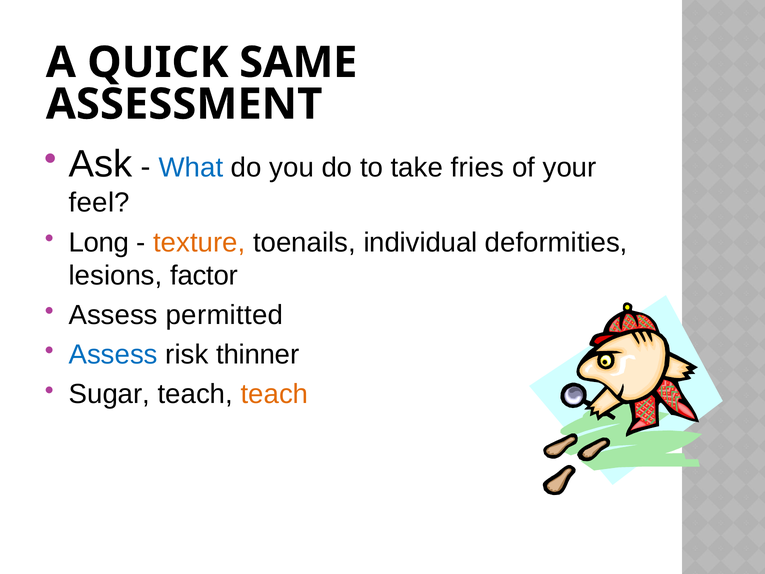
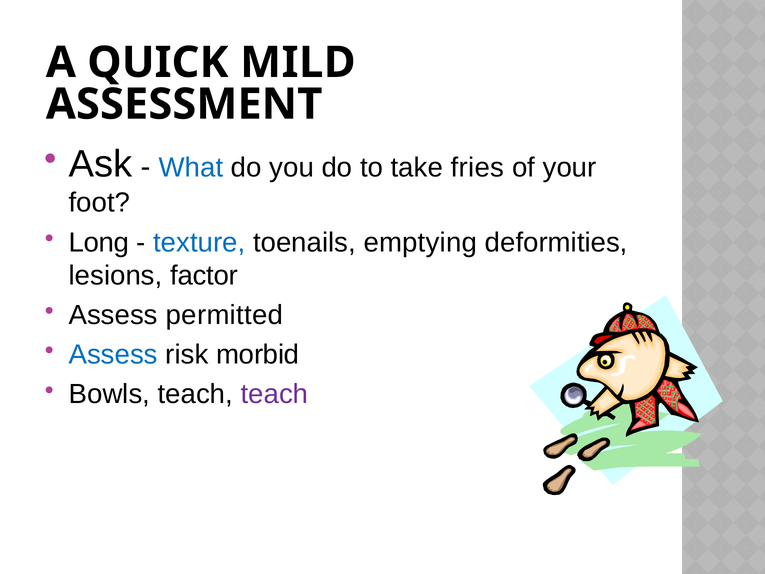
SAME: SAME -> MILD
feel: feel -> foot
texture colour: orange -> blue
individual: individual -> emptying
thinner: thinner -> morbid
Sugar: Sugar -> Bowls
teach at (275, 394) colour: orange -> purple
